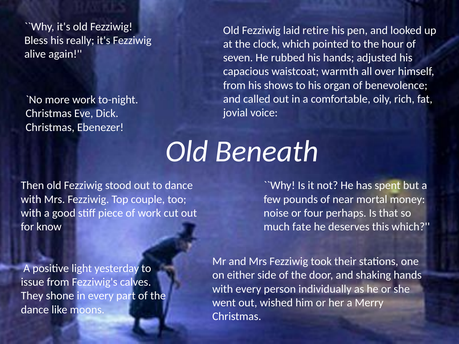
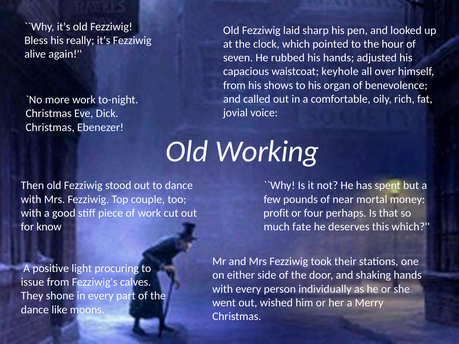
retire: retire -> sharp
warmth: warmth -> keyhole
Beneath: Beneath -> Working
noise: noise -> profit
yesterday: yesterday -> procuring
